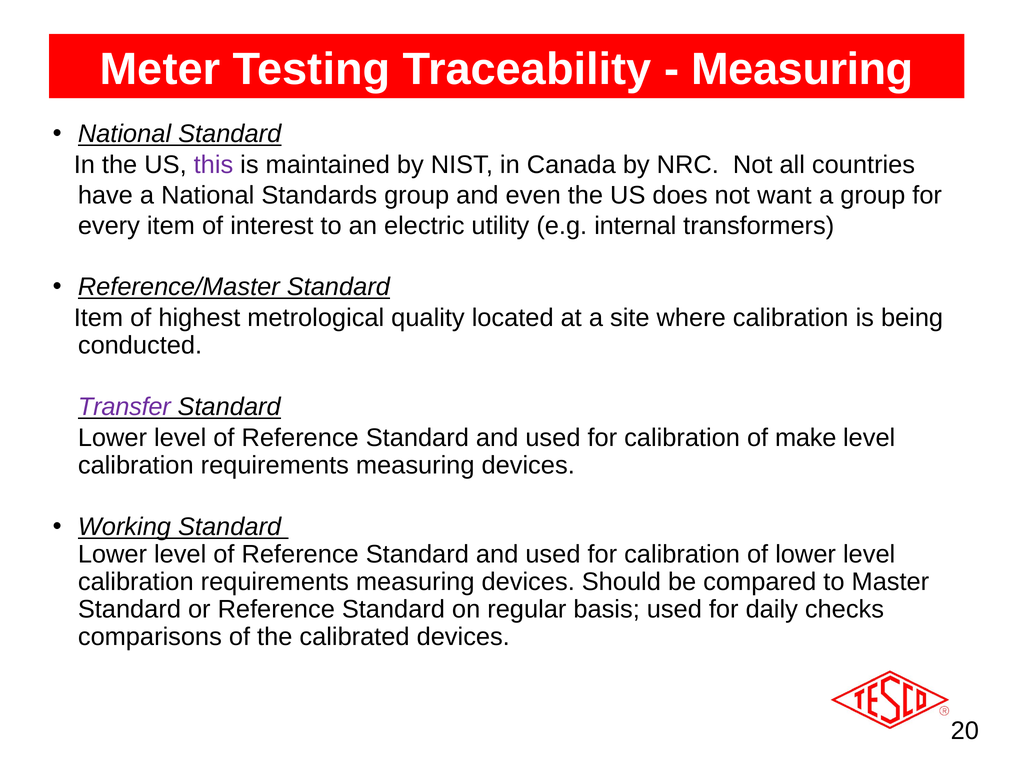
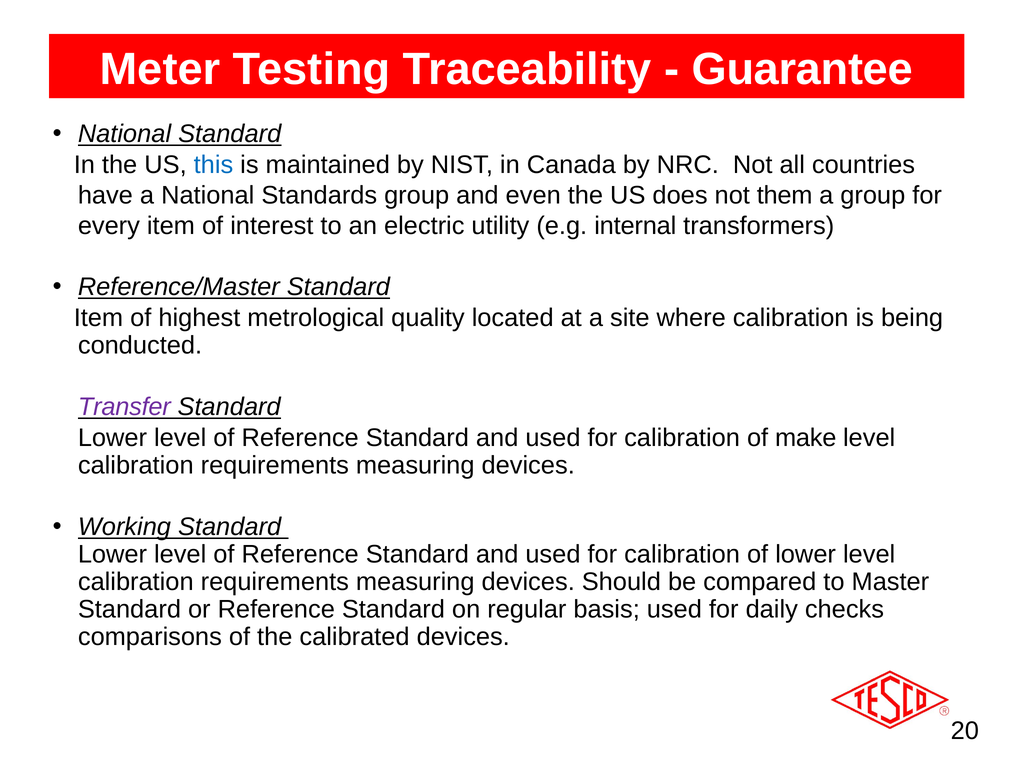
Measuring at (802, 69): Measuring -> Guarantee
this colour: purple -> blue
want: want -> them
